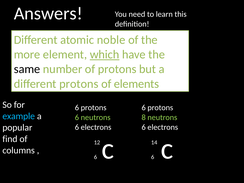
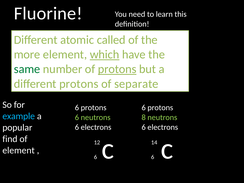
Answers: Answers -> Fluorine
noble: noble -> called
same colour: black -> green
protons at (117, 69) underline: none -> present
elements: elements -> separate
columns at (19, 150): columns -> element
